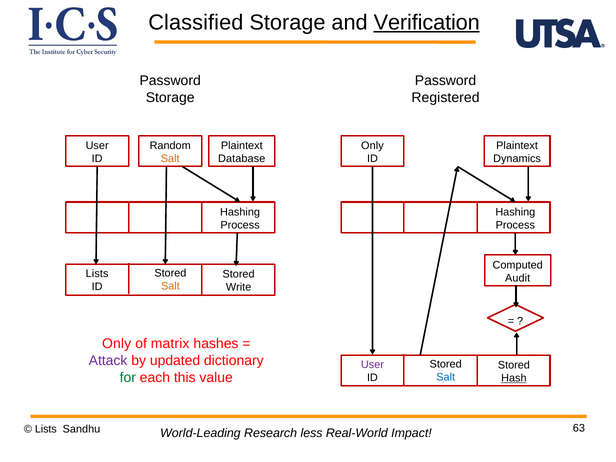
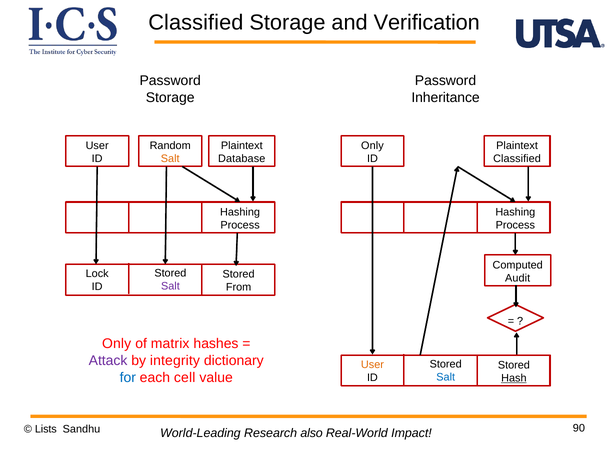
Verification underline: present -> none
Registered: Registered -> Inheritance
Dynamics at (517, 159): Dynamics -> Classified
Lists at (97, 274): Lists -> Lock
Salt at (170, 286) colour: orange -> purple
Write: Write -> From
updated: updated -> integrity
User at (372, 365) colour: purple -> orange
for colour: green -> blue
this: this -> cell
63: 63 -> 90
less: less -> also
